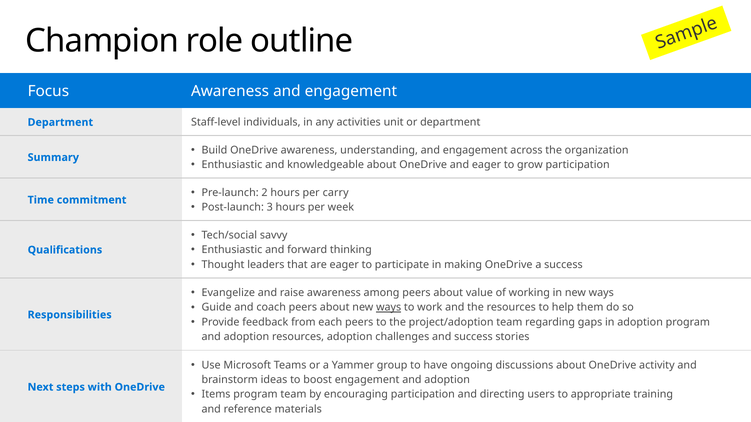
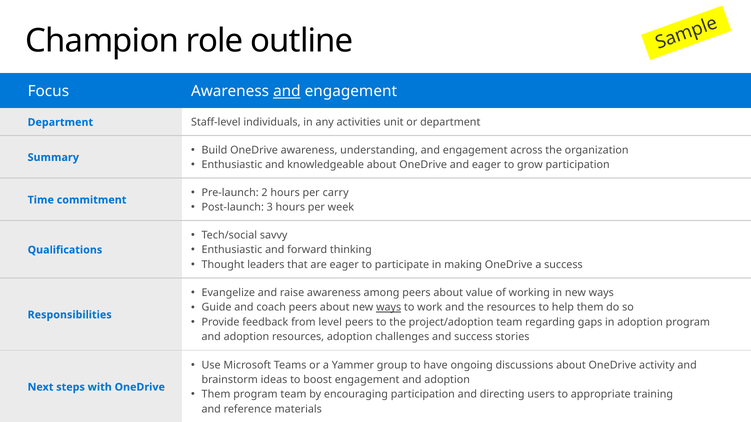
and at (287, 91) underline: none -> present
each: each -> level
Items at (216, 395): Items -> Them
